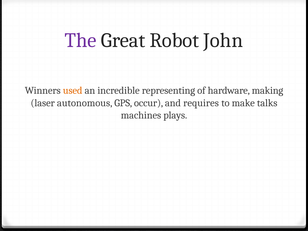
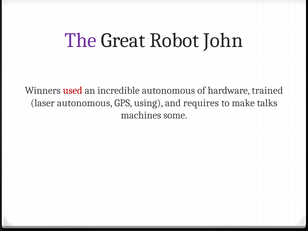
used colour: orange -> red
incredible representing: representing -> autonomous
making: making -> trained
occur: occur -> using
plays: plays -> some
